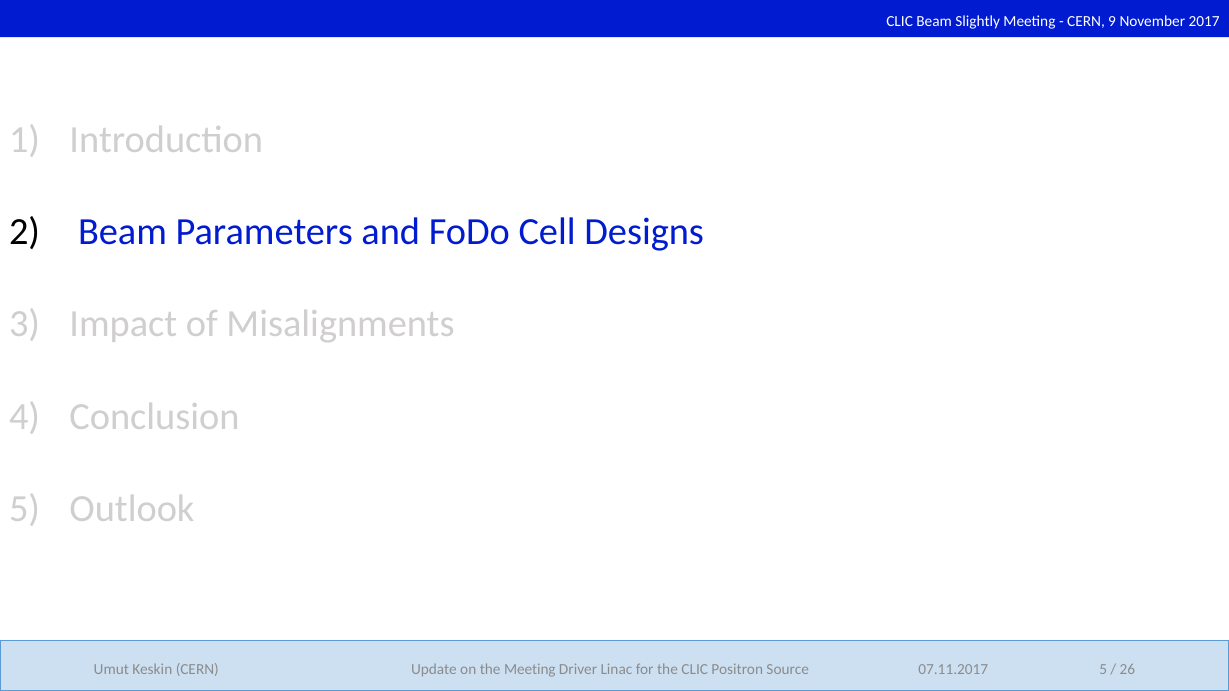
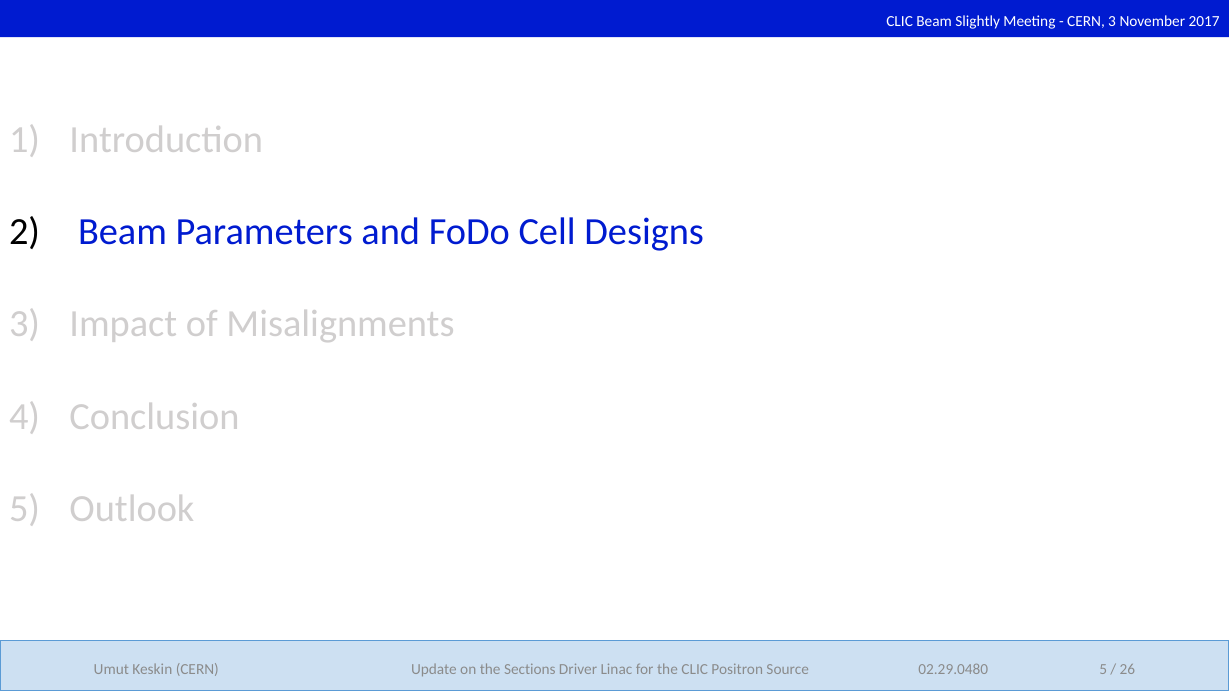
CERN 9: 9 -> 3
07.11.2017: 07.11.2017 -> 02.29.0480
the Meeting: Meeting -> Sections
